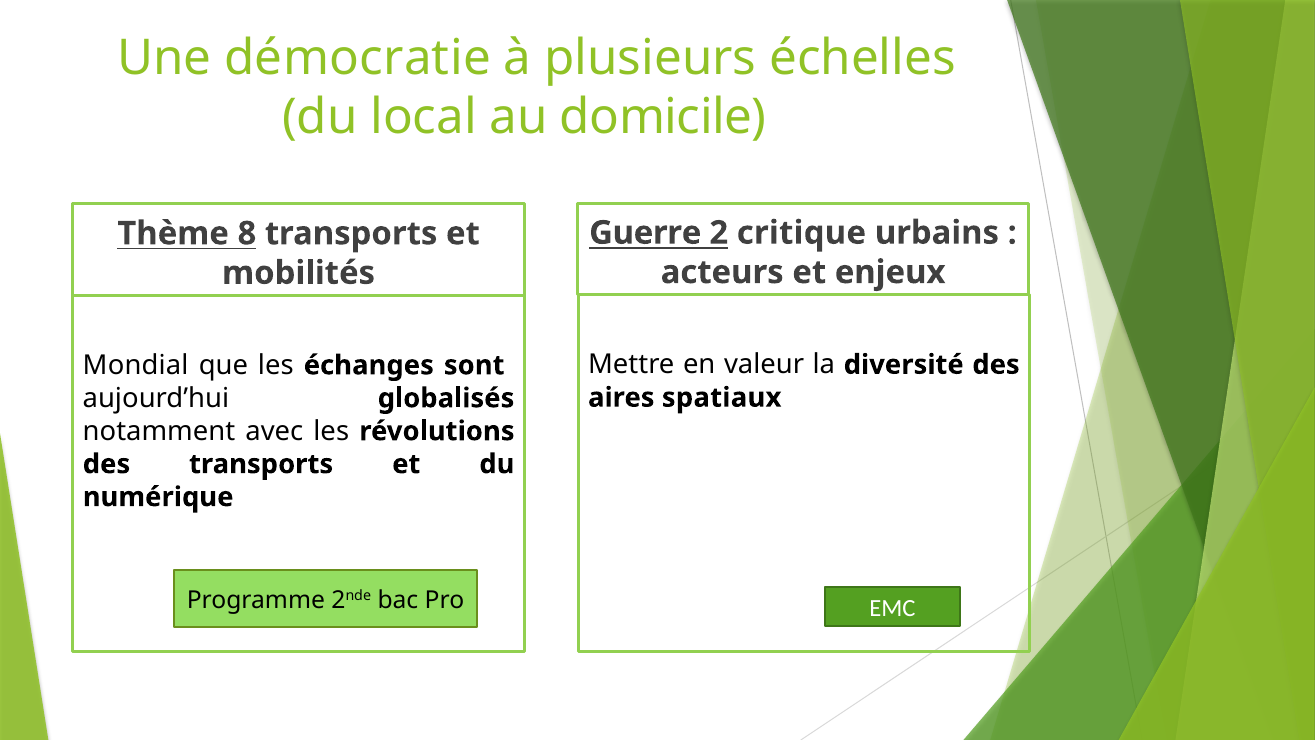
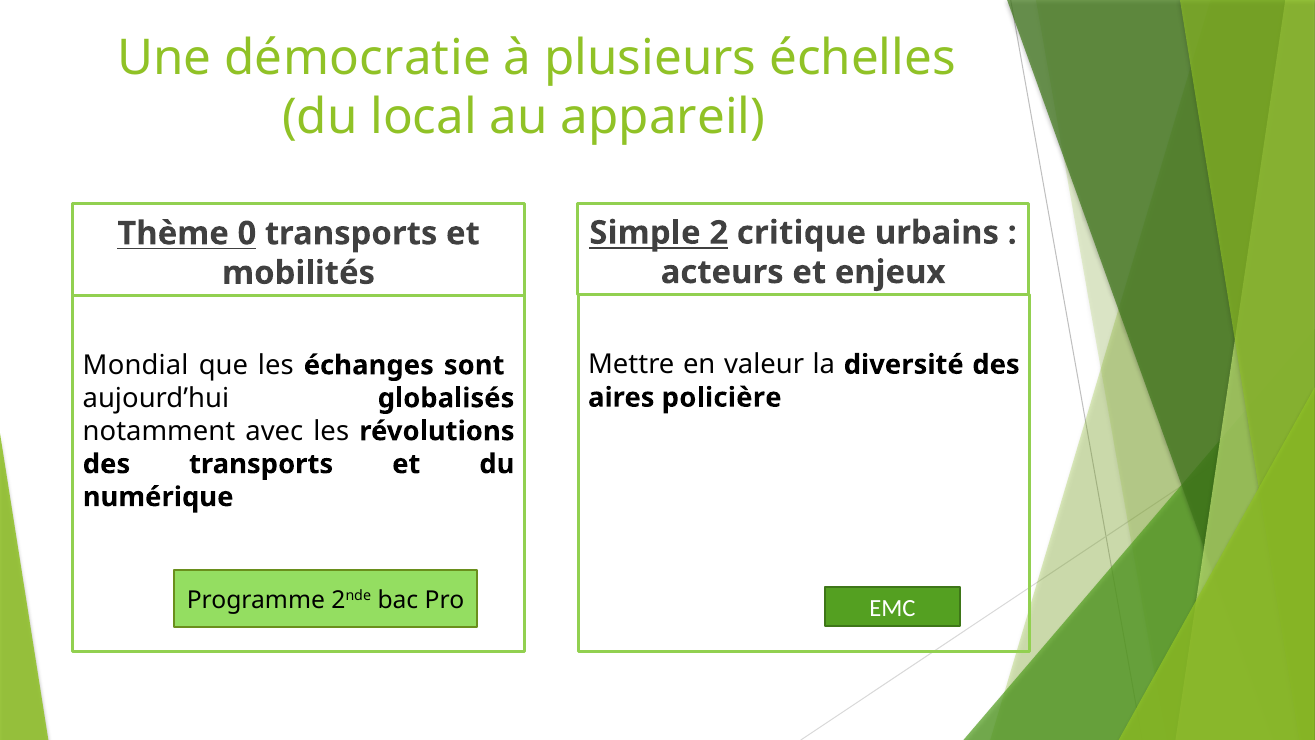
domicile: domicile -> appareil
Guerre: Guerre -> Simple
8: 8 -> 0
spatiaux: spatiaux -> policière
